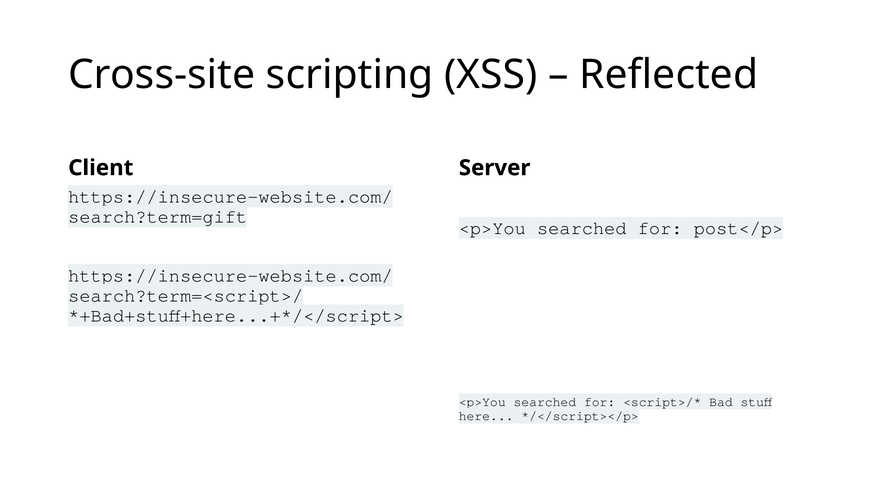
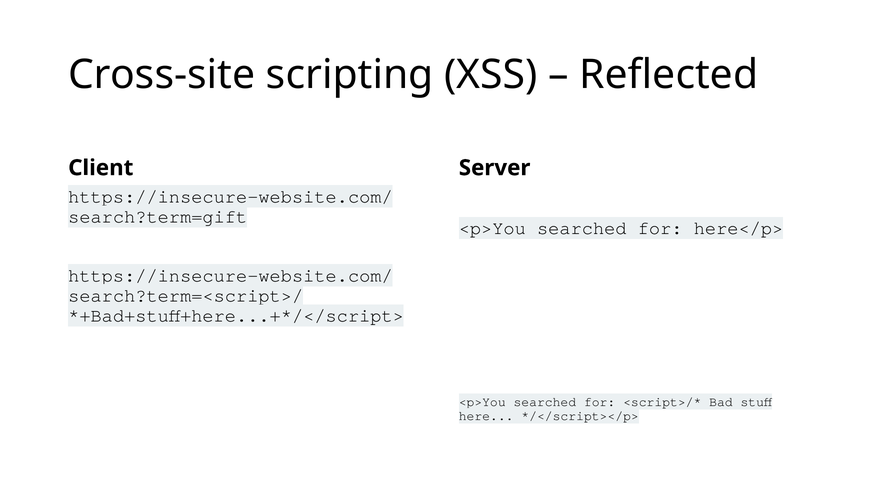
post</p>: post</p> -> here</p>
